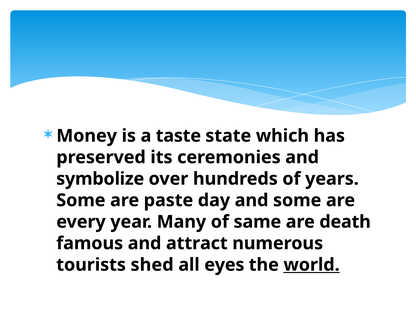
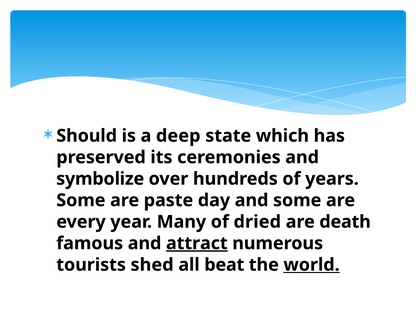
Money: Money -> Should
taste: taste -> deep
same: same -> dried
attract underline: none -> present
eyes: eyes -> beat
